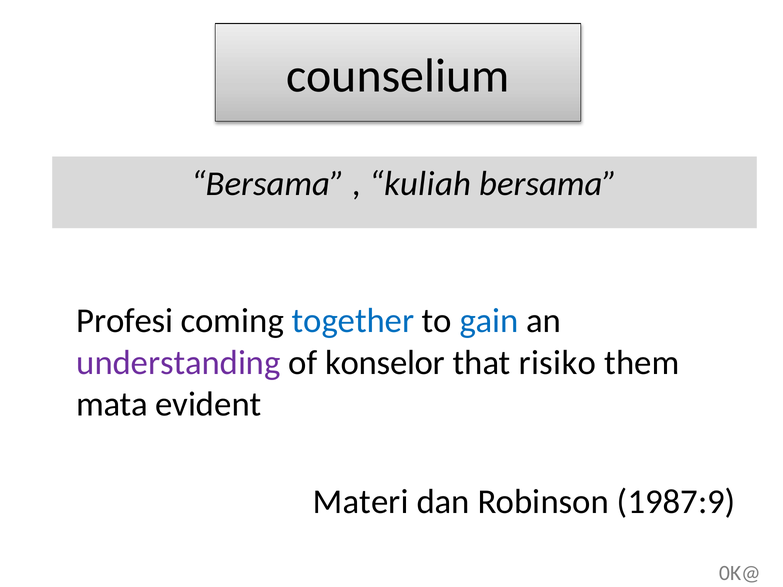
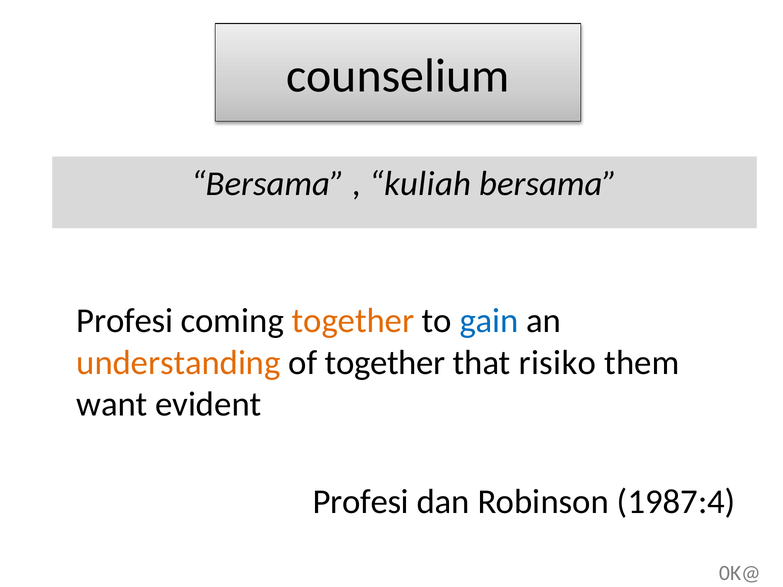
together at (353, 321) colour: blue -> orange
understanding colour: purple -> orange
of konselor: konselor -> together
mata: mata -> want
Materi at (361, 502): Materi -> Profesi
1987:9: 1987:9 -> 1987:4
